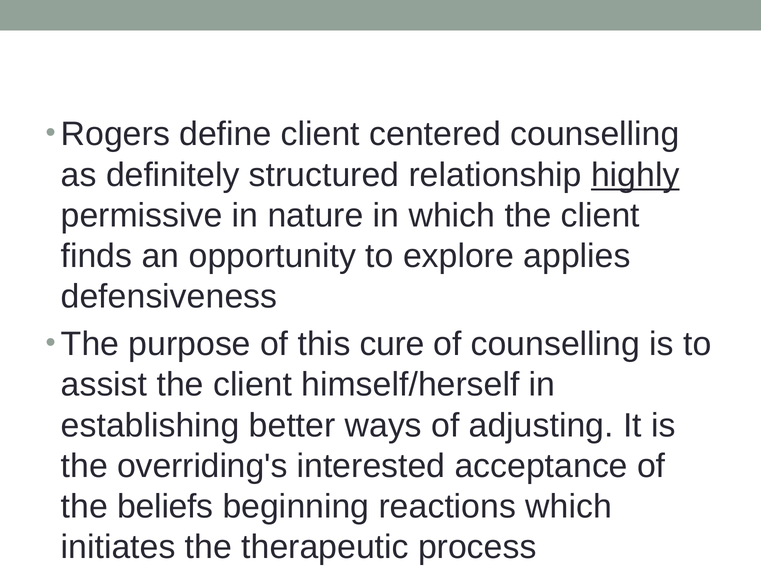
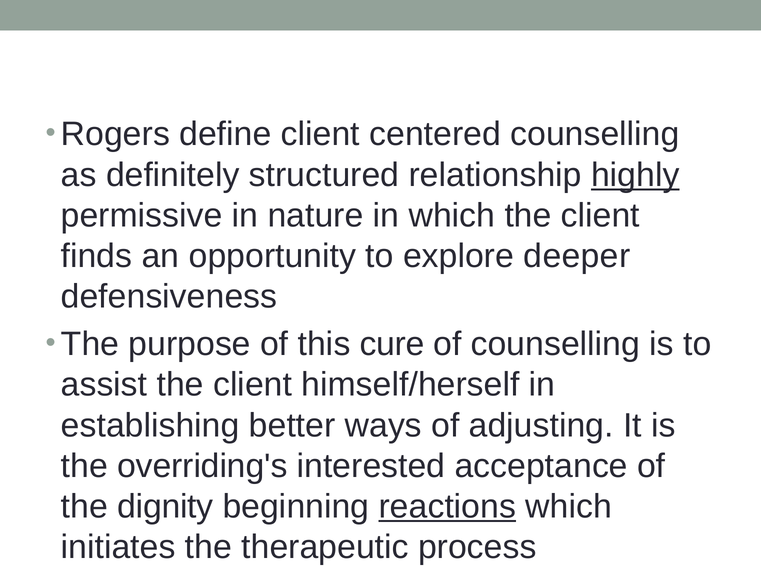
applies: applies -> deeper
beliefs: beliefs -> dignity
reactions underline: none -> present
